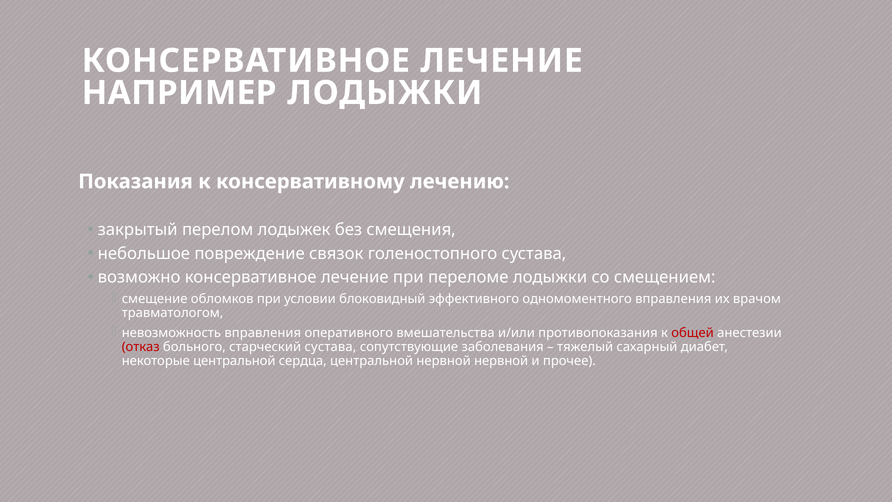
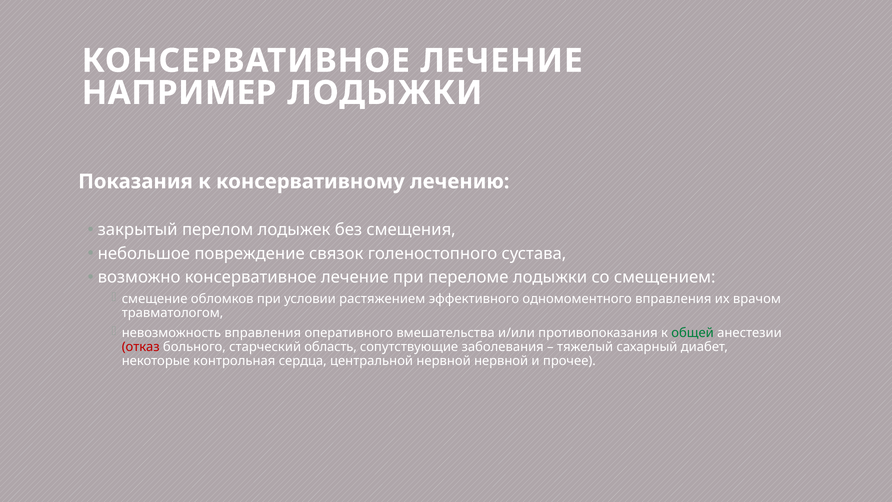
блоковидный: блоковидный -> растяжением
общей colour: red -> green
старческий сустава: сустава -> область
некоторые центральной: центральной -> контрольная
